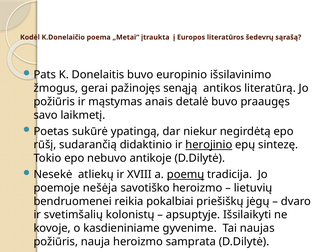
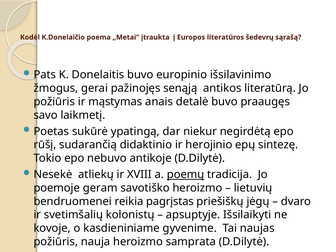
herojinio underline: present -> none
nešėja: nešėja -> geram
pokalbiai: pokalbiai -> pagrįstas
